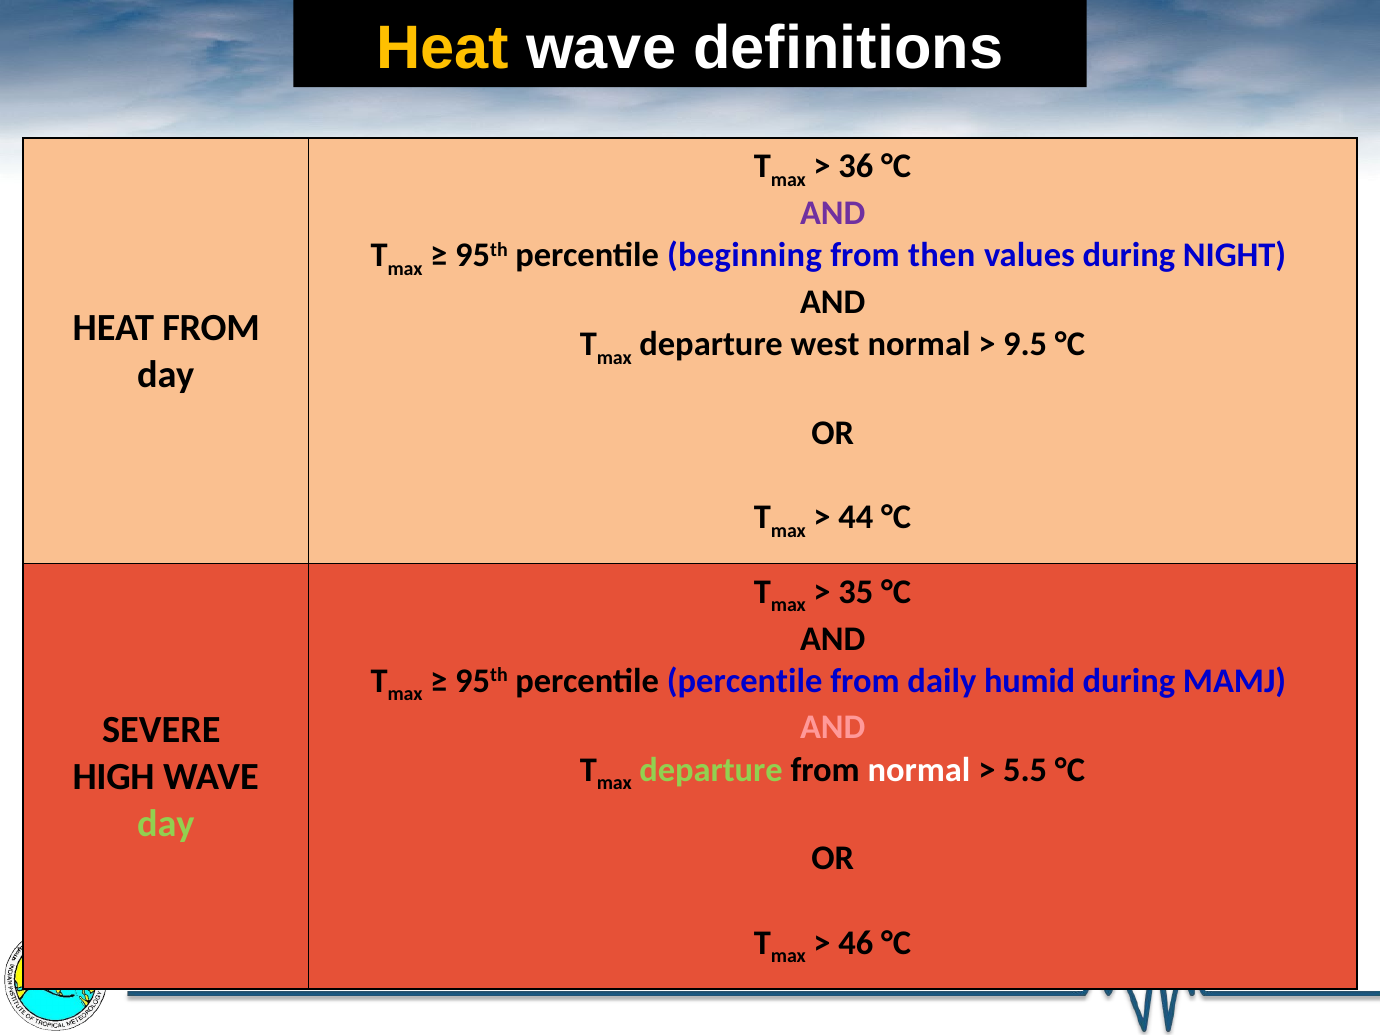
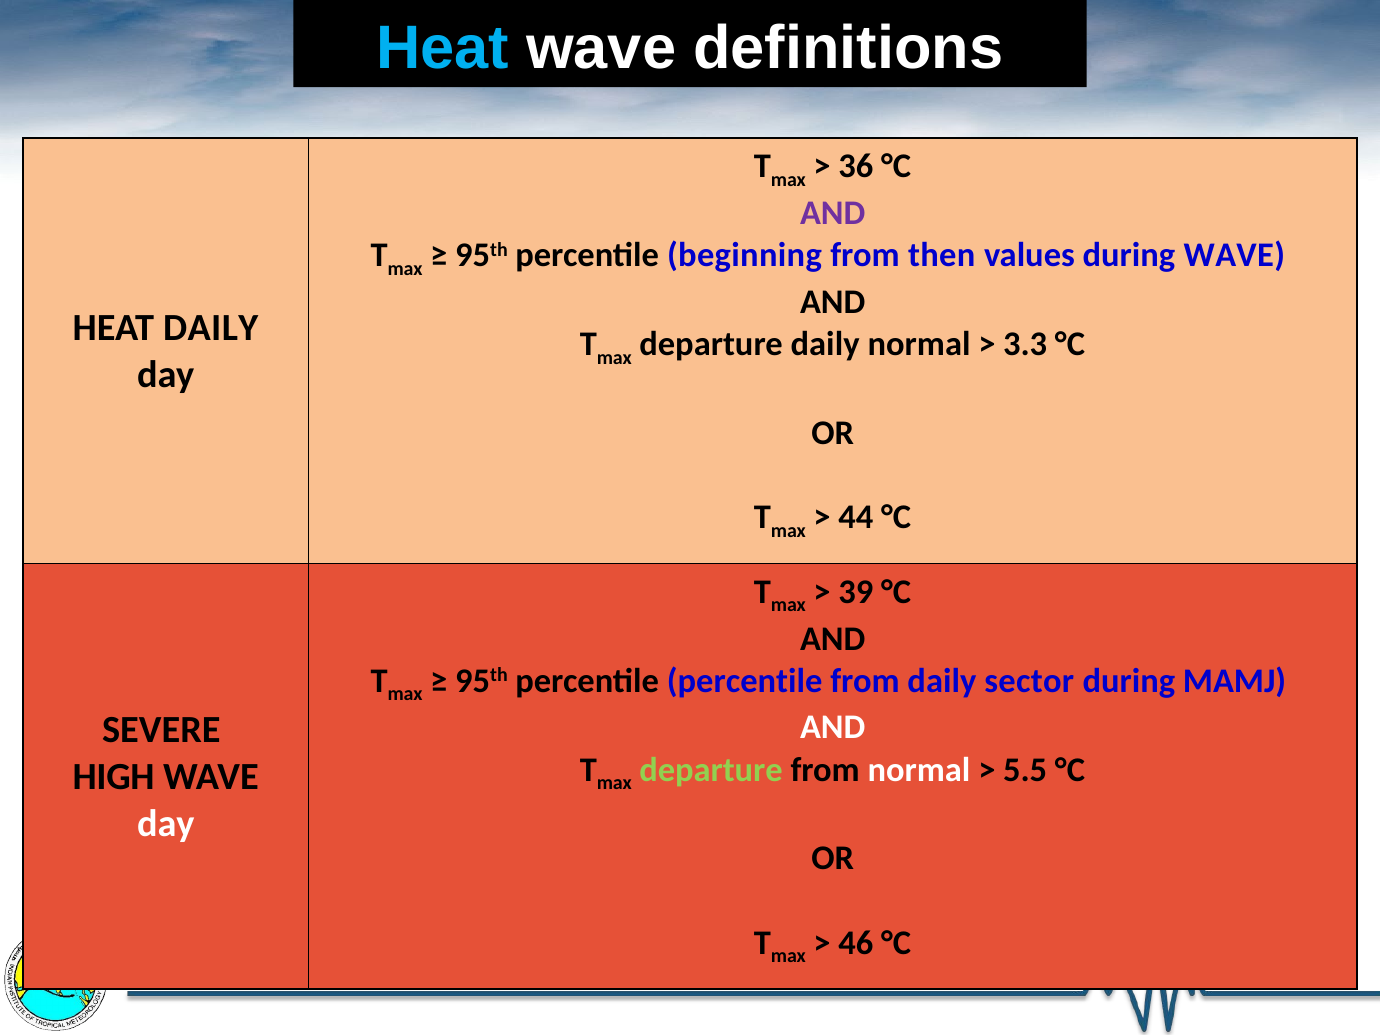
Heat at (443, 48) colour: yellow -> light blue
during NIGHT: NIGHT -> WAVE
HEAT FROM: FROM -> DAILY
departure west: west -> daily
9.5: 9.5 -> 3.3
35: 35 -> 39
humid: humid -> sector
AND at (833, 728) colour: pink -> white
day at (166, 824) colour: light green -> white
